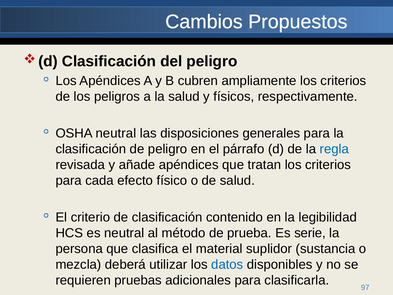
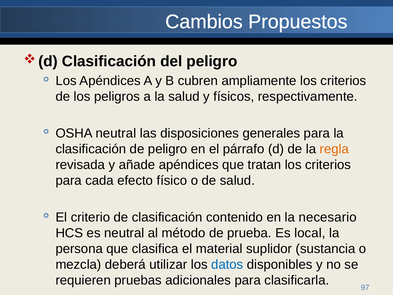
regla colour: blue -> orange
legibilidad: legibilidad -> necesario
serie: serie -> local
